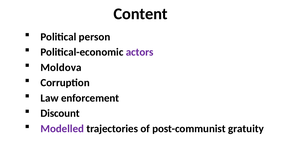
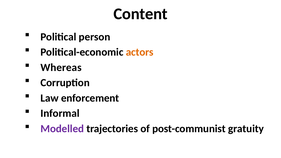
actors colour: purple -> orange
Moldova: Moldova -> Whereas
Discount: Discount -> Informal
